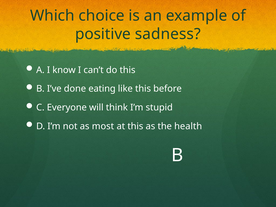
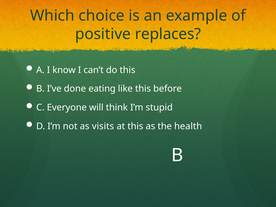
sadness: sadness -> replaces
most: most -> visits
